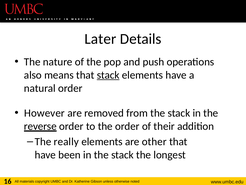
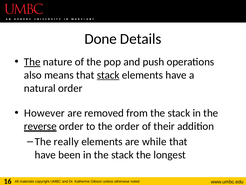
Later: Later -> Done
The at (32, 62) underline: none -> present
other: other -> while
